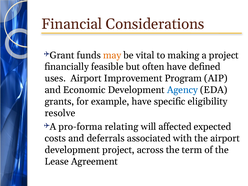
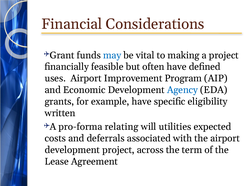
may colour: orange -> blue
resolve: resolve -> written
affected: affected -> utilities
